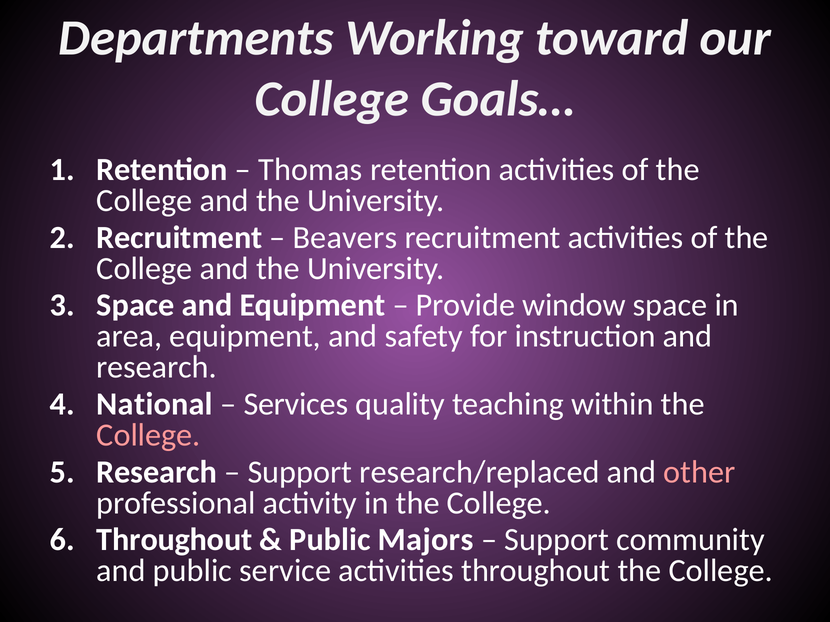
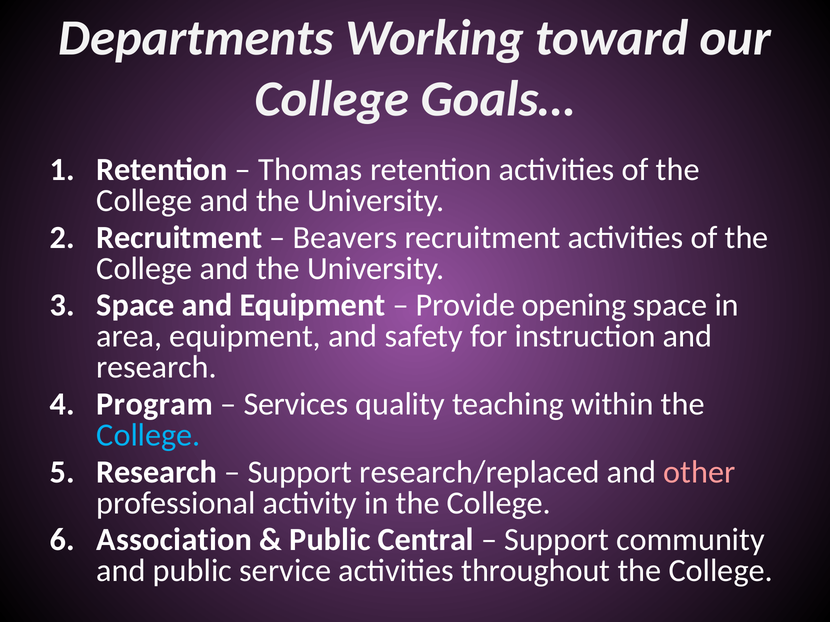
window: window -> opening
National: National -> Program
College at (149, 435) colour: pink -> light blue
Throughout at (174, 540): Throughout -> Association
Majors: Majors -> Central
